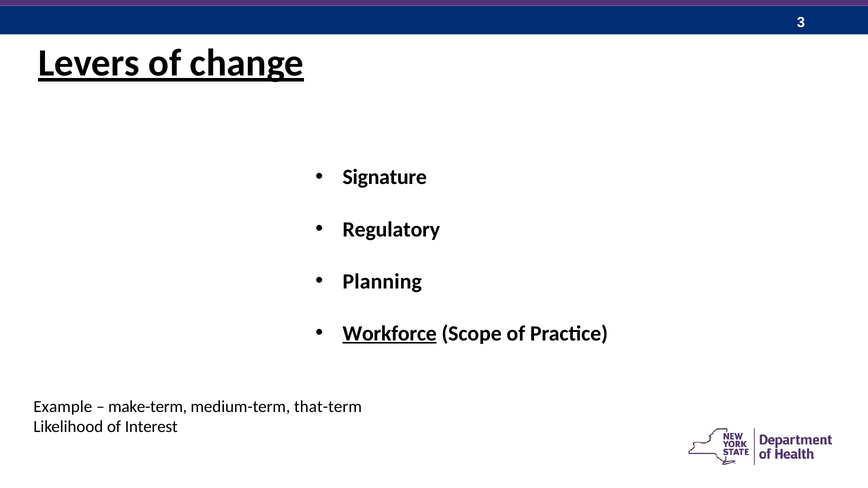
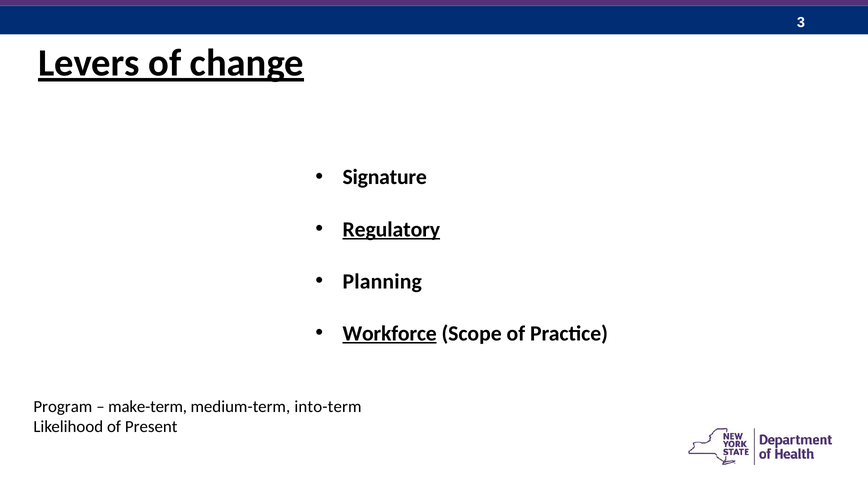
Regulatory underline: none -> present
Example: Example -> Program
that-term: that-term -> into-term
Interest: Interest -> Present
